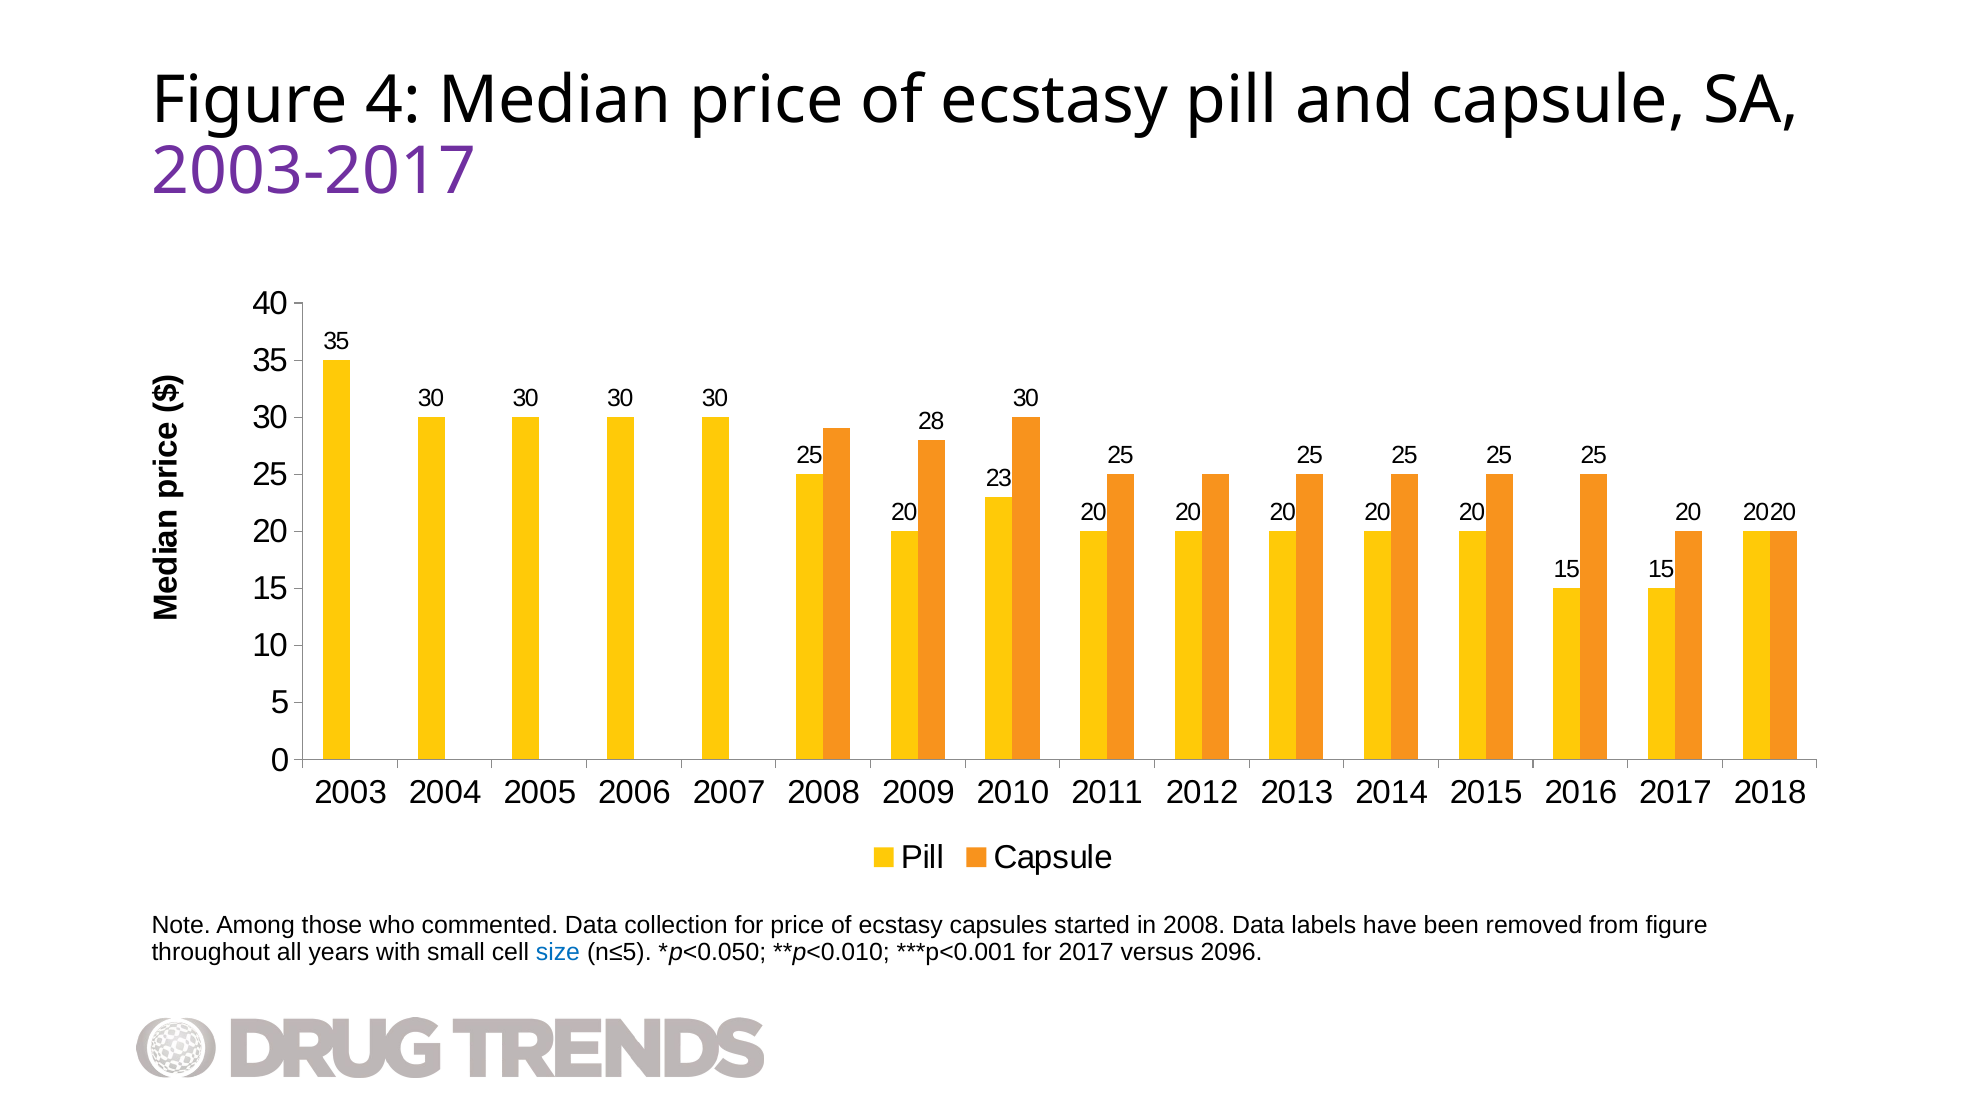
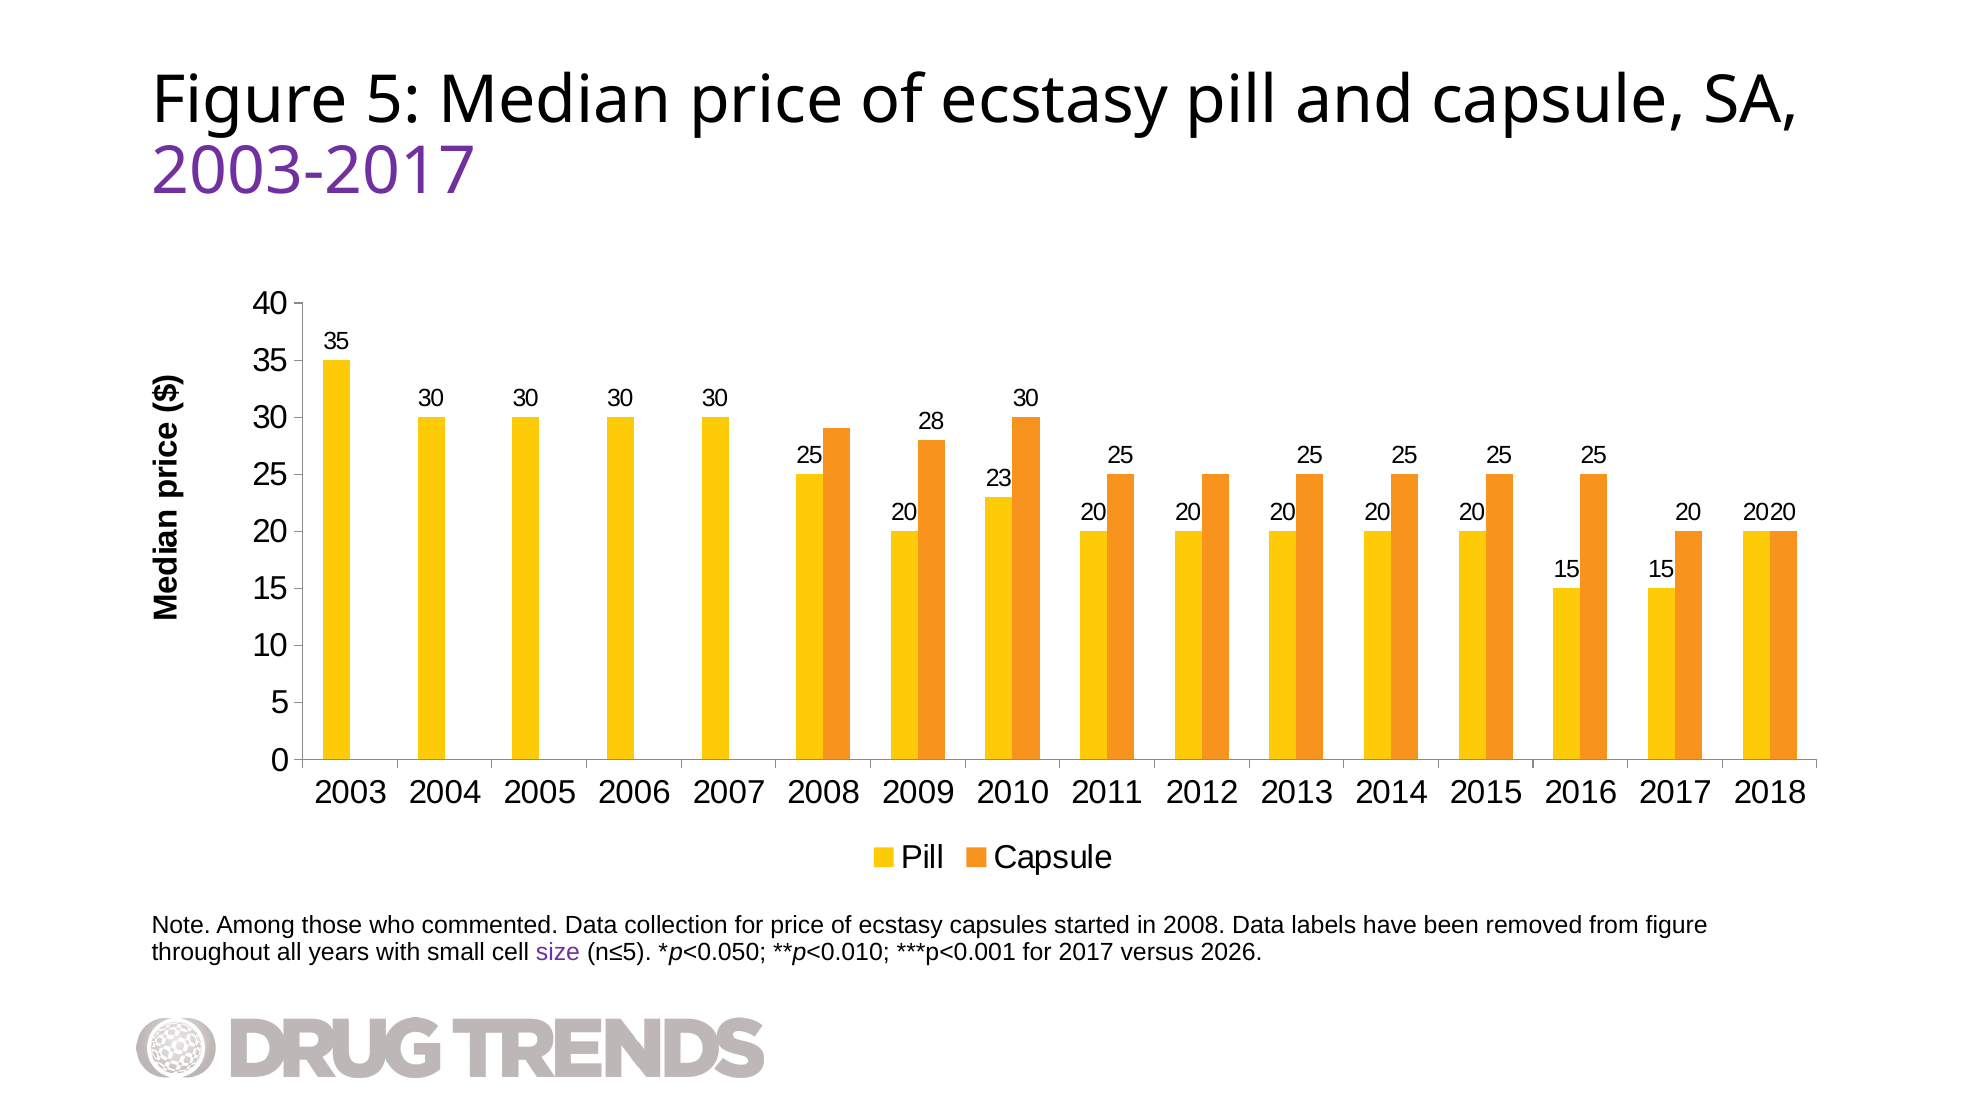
Figure 4: 4 -> 5
size colour: blue -> purple
2096: 2096 -> 2026
